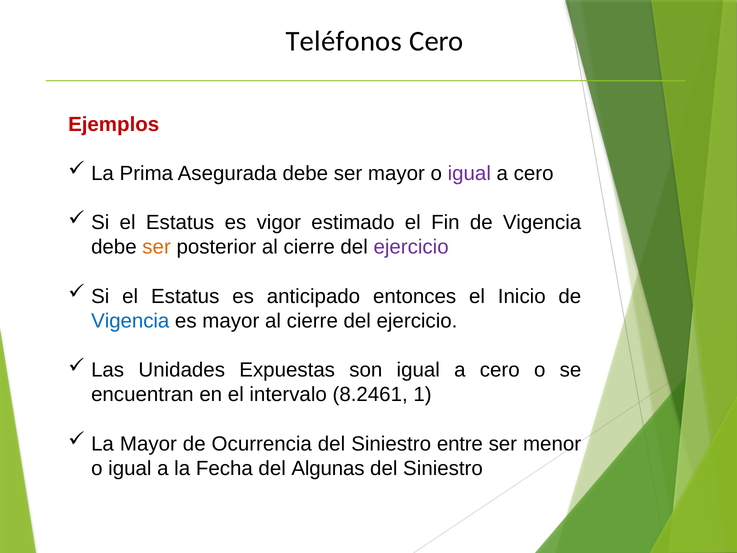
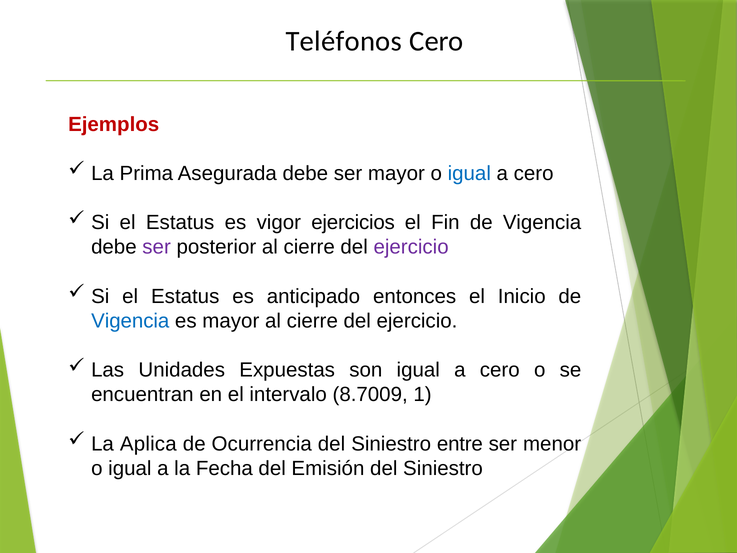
igual at (469, 173) colour: purple -> blue
estimado: estimado -> ejercicios
ser at (157, 247) colour: orange -> purple
8.2461: 8.2461 -> 8.7009
La Mayor: Mayor -> Aplica
Algunas: Algunas -> Emisión
